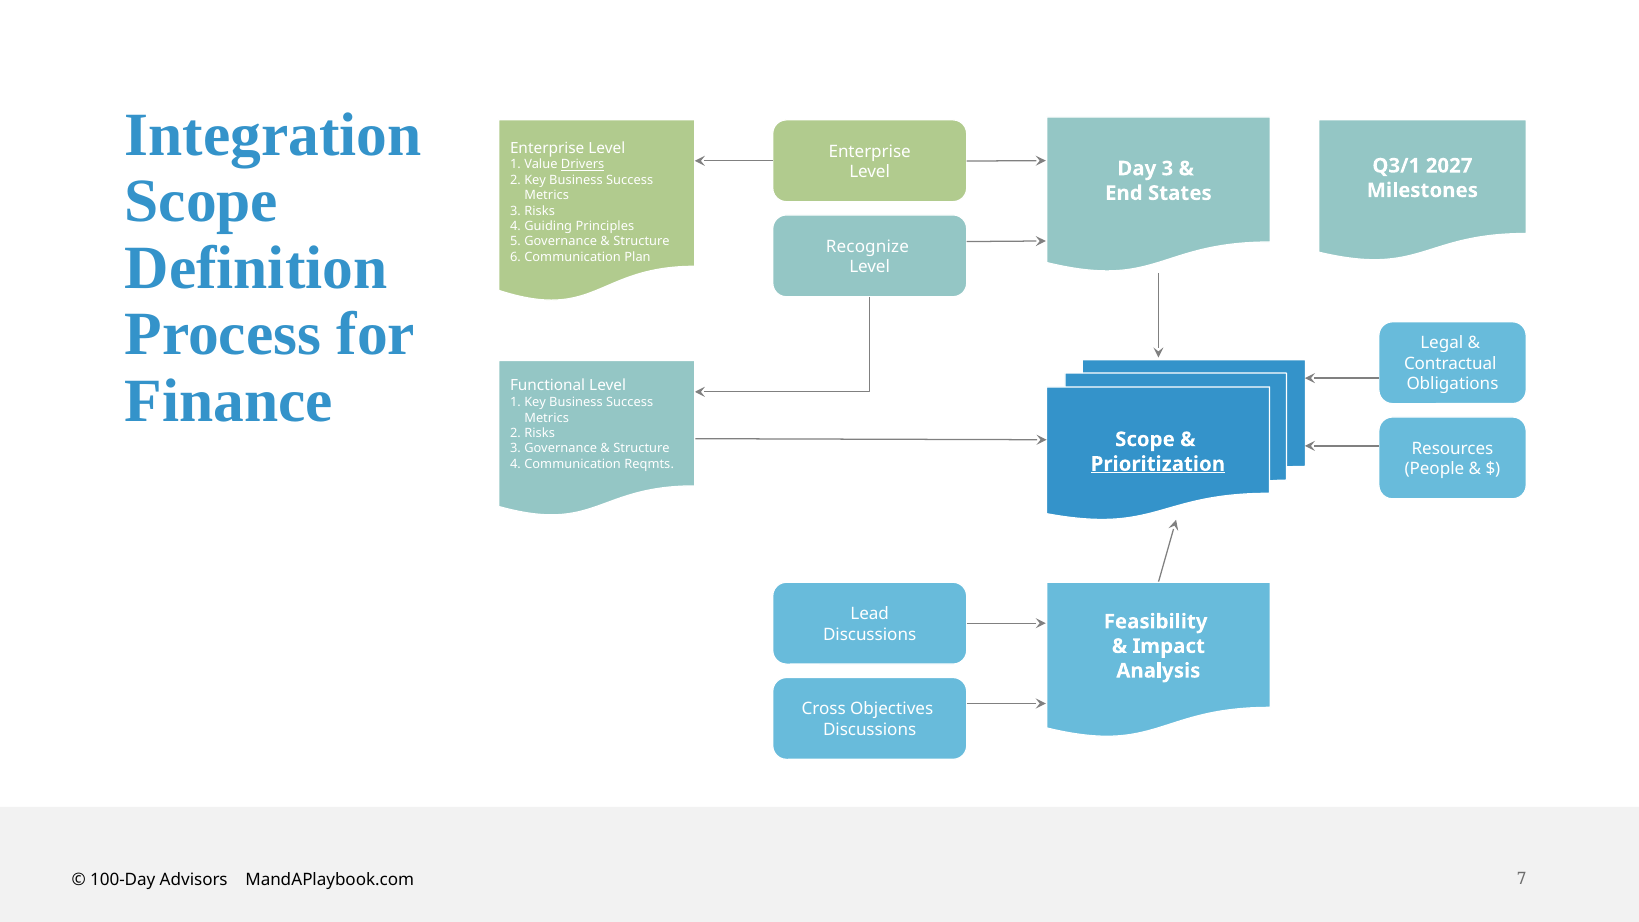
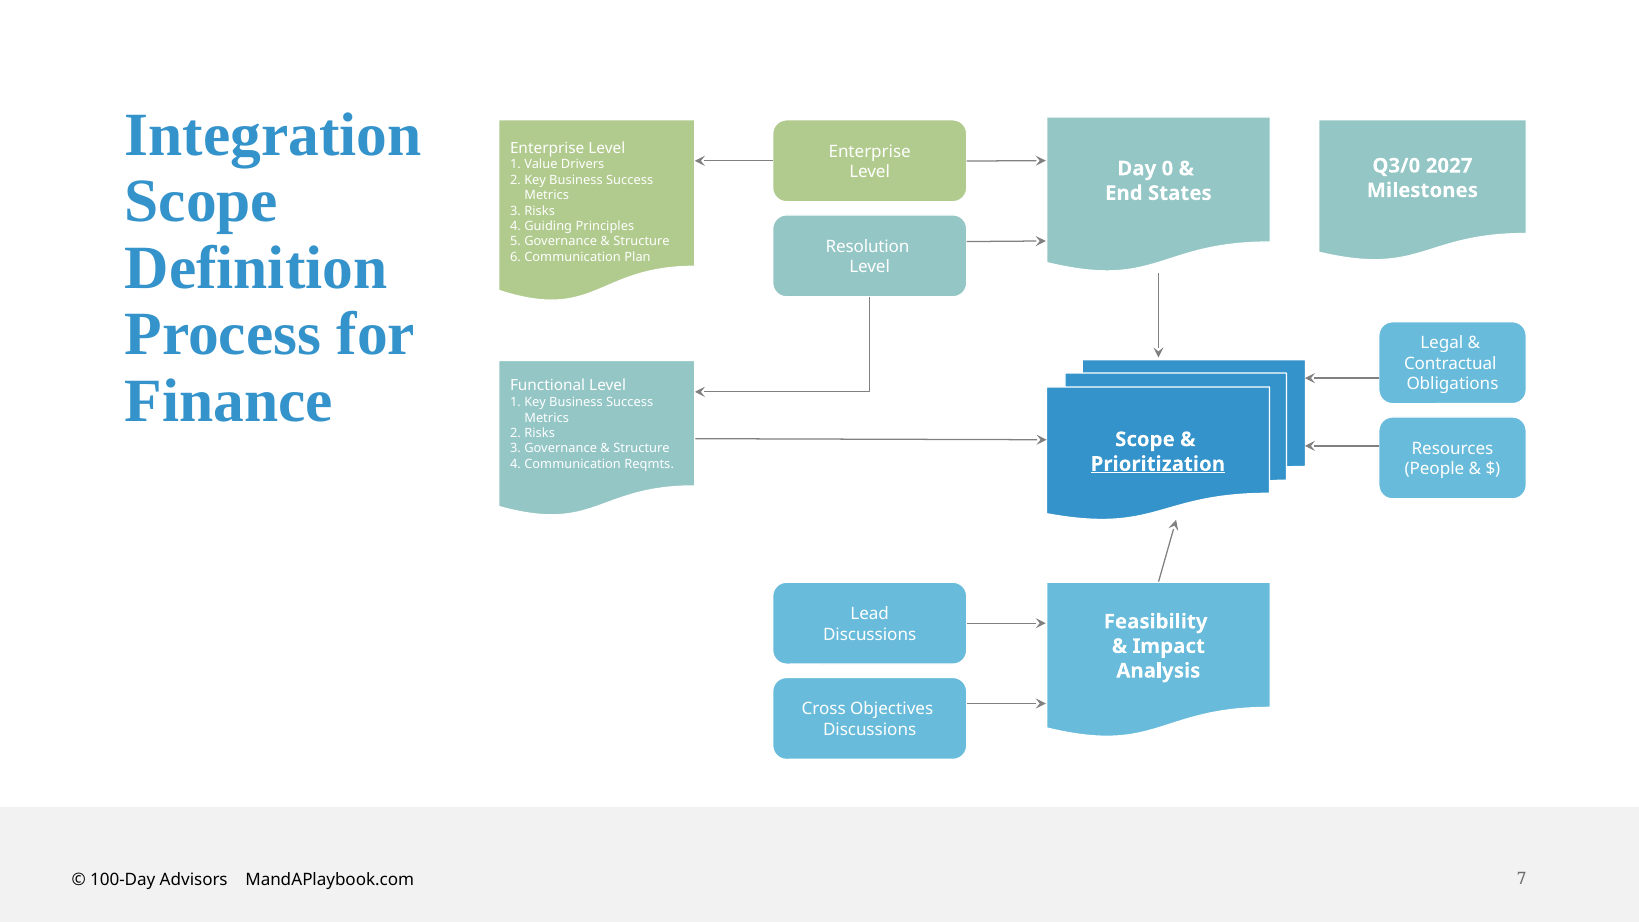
Drivers underline: present -> none
Q3/1: Q3/1 -> Q3/0
Day 3: 3 -> 0
Recognize: Recognize -> Resolution
